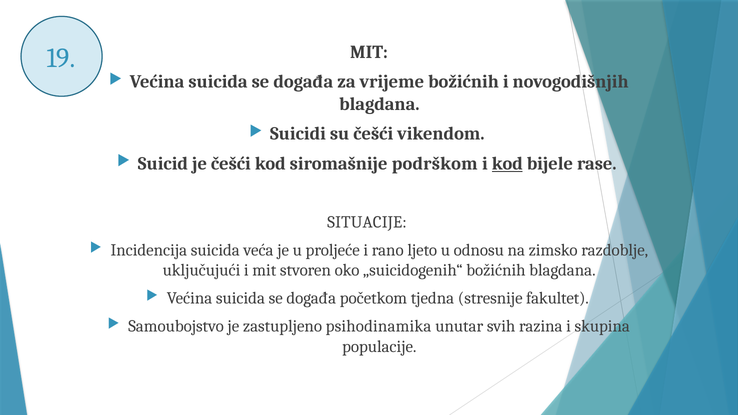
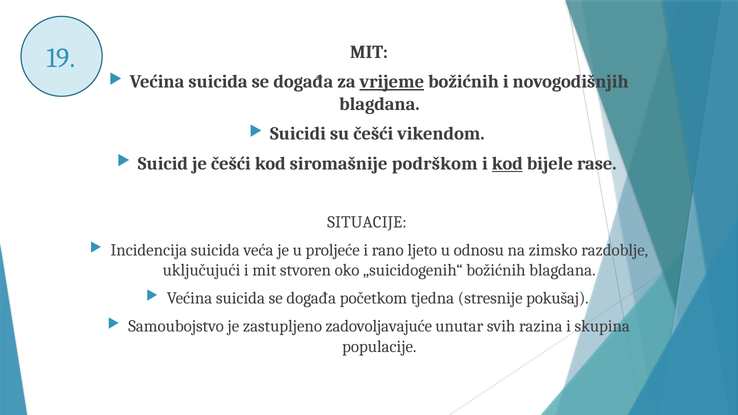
vrijeme underline: none -> present
fakultet: fakultet -> pokušaj
psihodinamika: psihodinamika -> zadovoljavajuće
